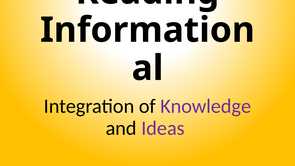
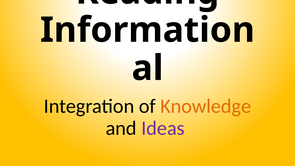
Knowledge colour: purple -> orange
